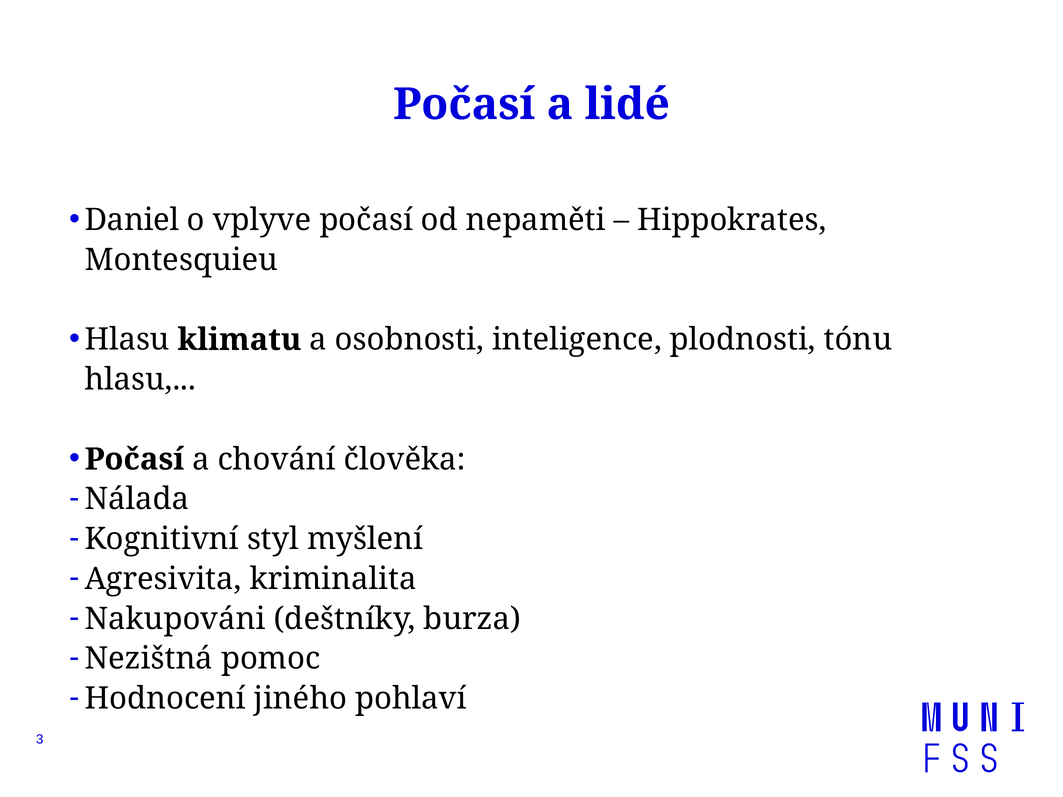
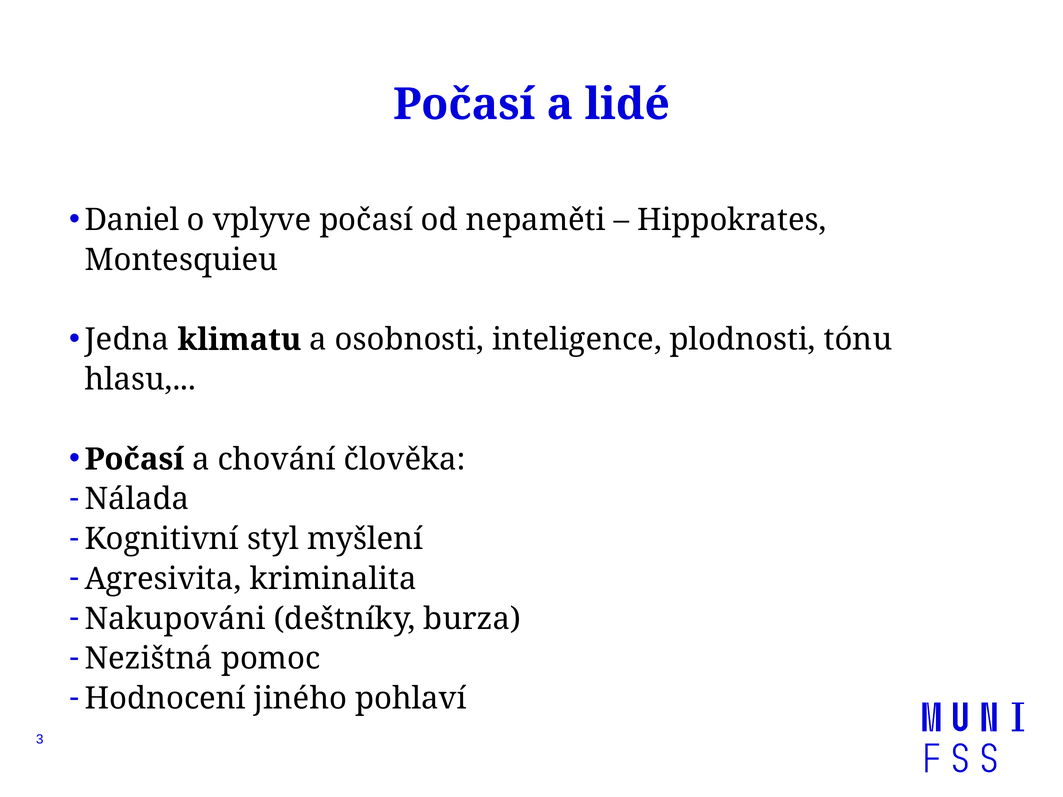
Hlasu at (127, 340): Hlasu -> Jedna
